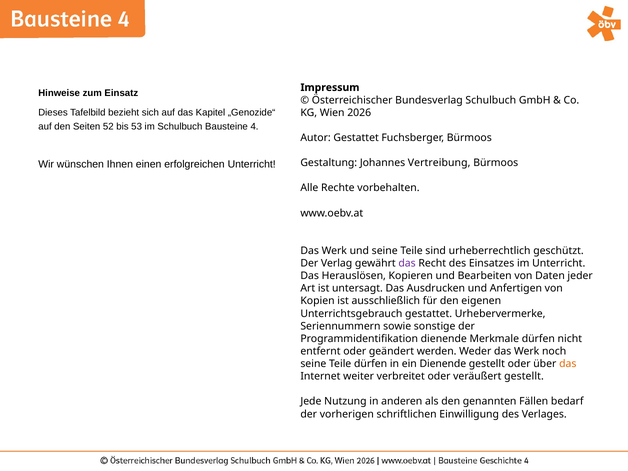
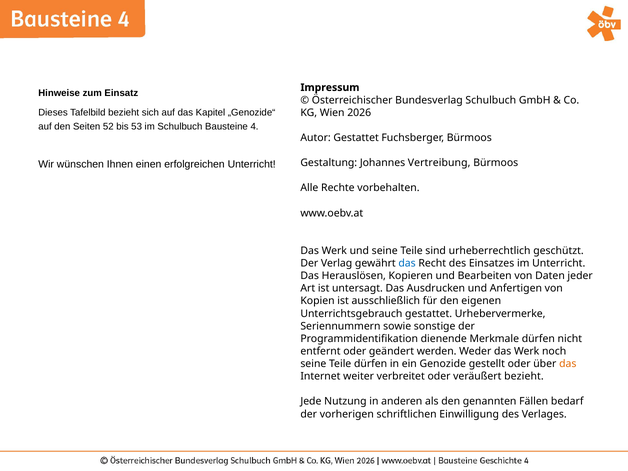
das at (407, 263) colour: purple -> blue
ein Dienende: Dienende -> Genozide
veräußert gestellt: gestellt -> bezieht
